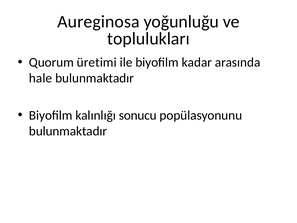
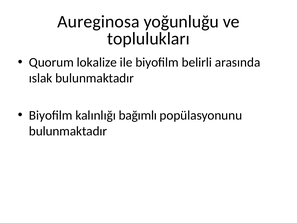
üretimi: üretimi -> lokalize
kadar: kadar -> belirli
hale: hale -> ıslak
sonucu: sonucu -> bağımlı
